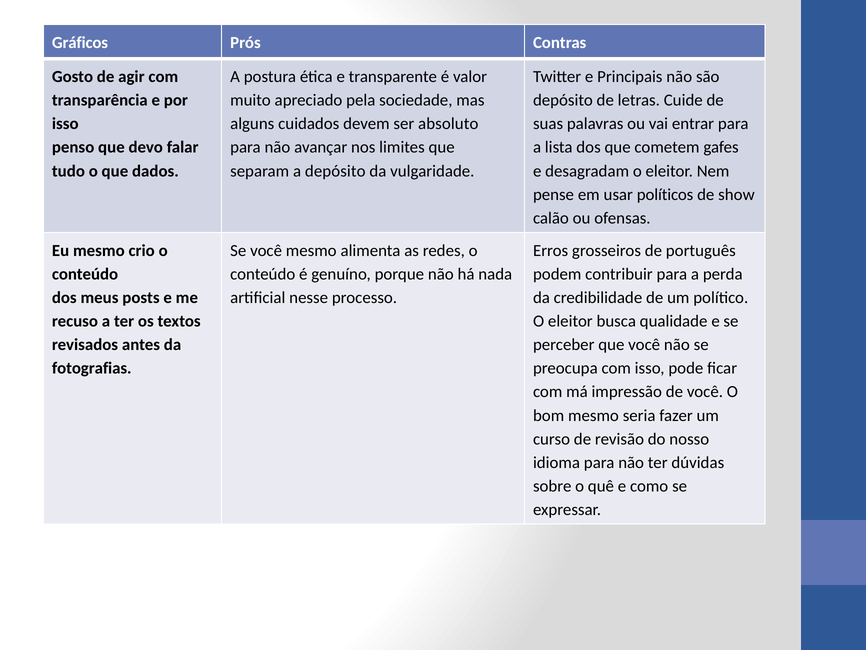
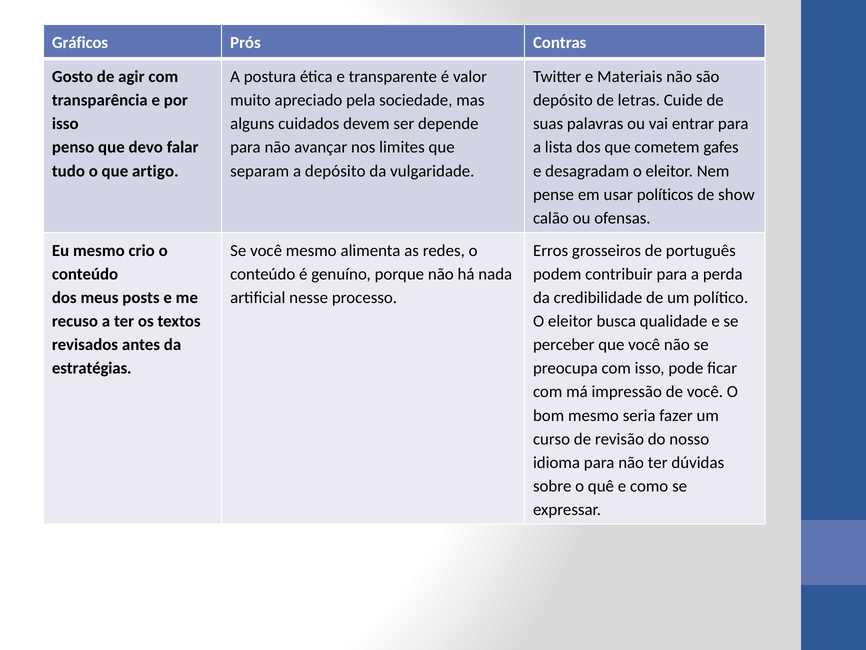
Principais: Principais -> Materiais
absoluto: absoluto -> depende
dados: dados -> artigo
fotografias: fotografias -> estratégias
